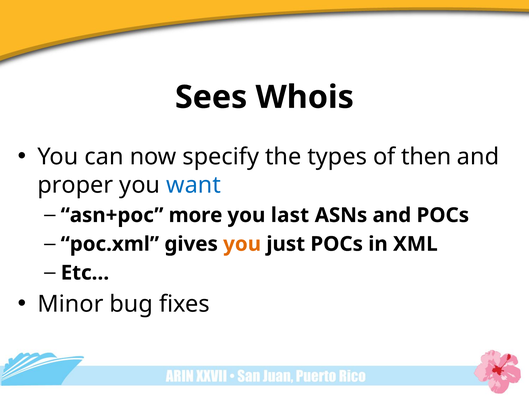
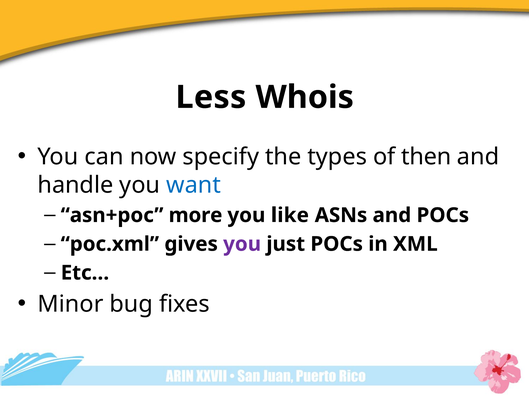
Sees: Sees -> Less
proper: proper -> handle
last: last -> like
you at (242, 244) colour: orange -> purple
